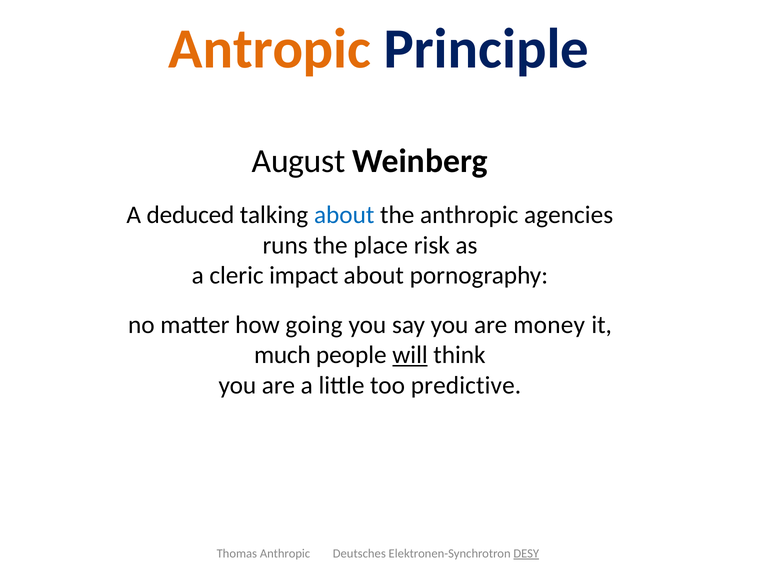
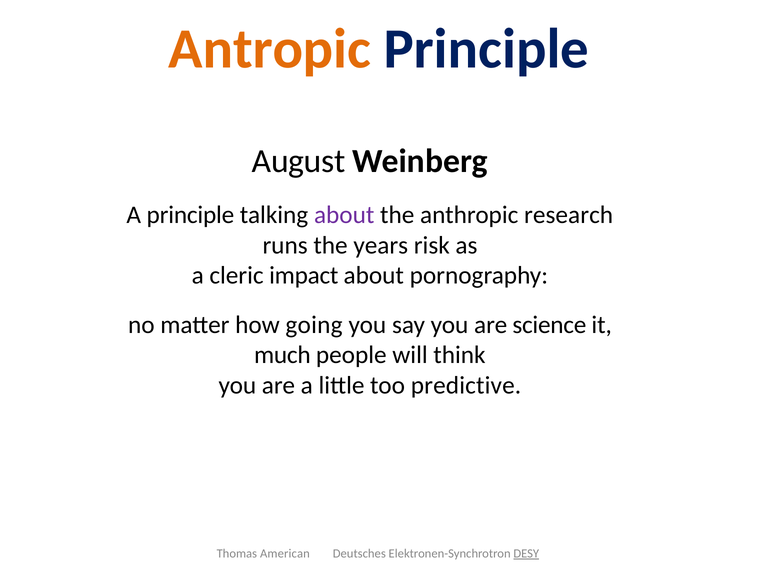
A deduced: deduced -> principle
about at (344, 215) colour: blue -> purple
agencies: agencies -> research
place: place -> years
money: money -> science
will underline: present -> none
Thomas Anthropic: Anthropic -> American
